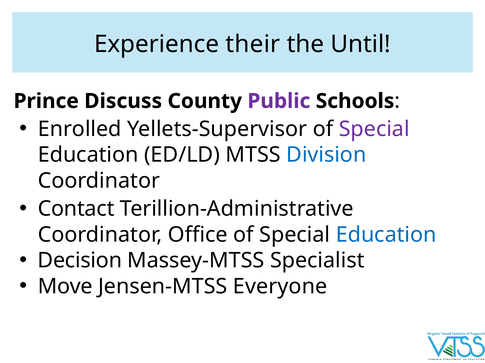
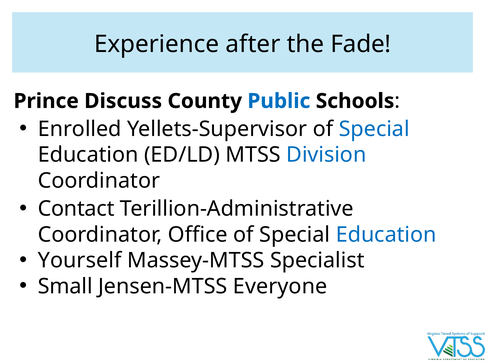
their: their -> after
Until: Until -> Fade
Public colour: purple -> blue
Special at (374, 129) colour: purple -> blue
Decision: Decision -> Yourself
Move: Move -> Small
